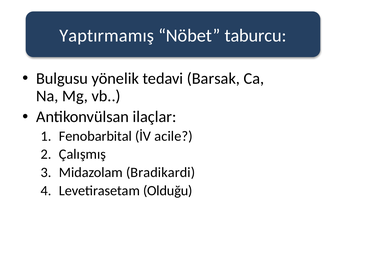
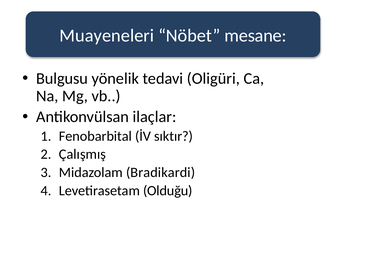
Yaptırmamış: Yaptırmamış -> Muayeneleri
taburcu: taburcu -> mesane
Barsak: Barsak -> Oligüri
acile: acile -> sıktır
